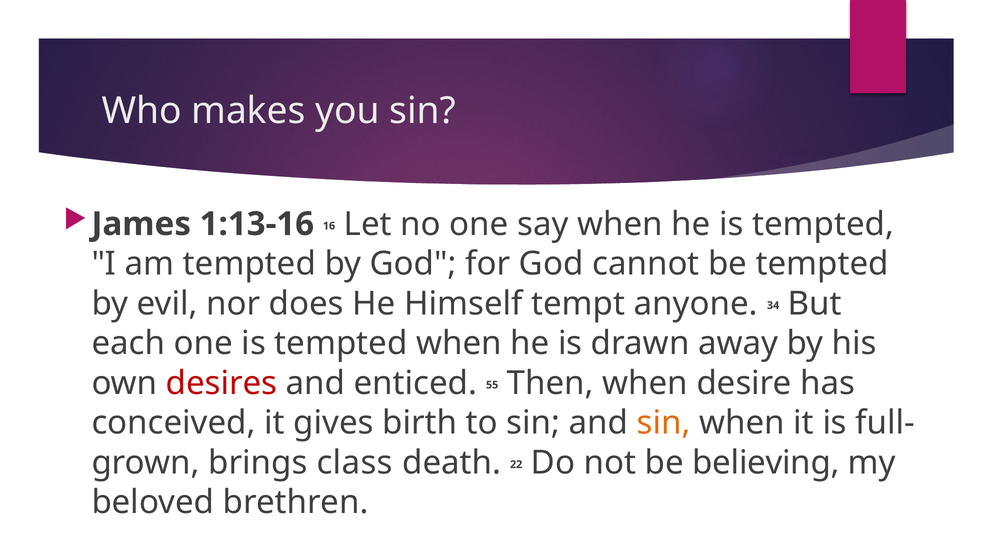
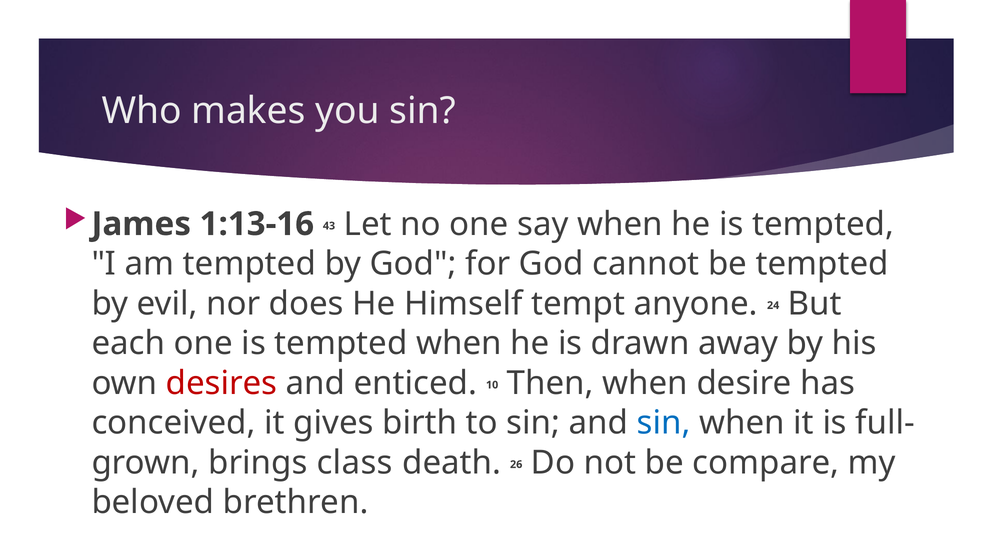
16: 16 -> 43
34: 34 -> 24
55: 55 -> 10
sin at (664, 423) colour: orange -> blue
22: 22 -> 26
believing: believing -> compare
